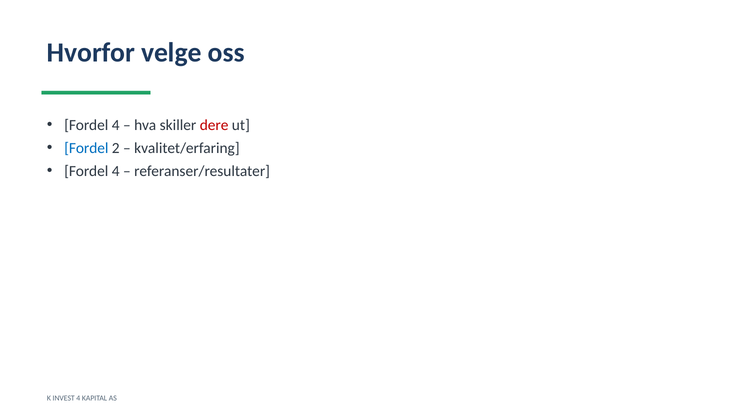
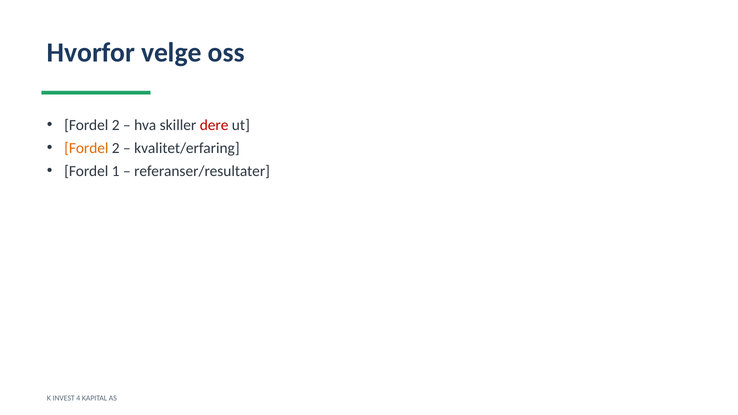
4 at (116, 125): 4 -> 2
Fordel at (86, 148) colour: blue -> orange
4 at (116, 171): 4 -> 1
